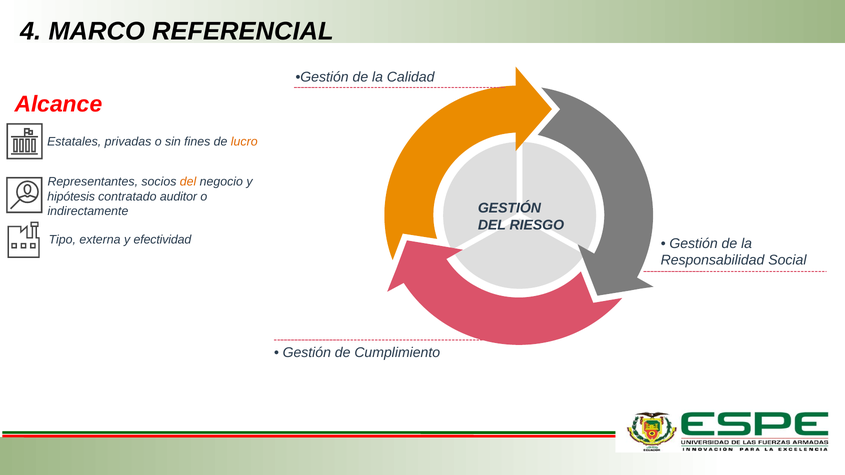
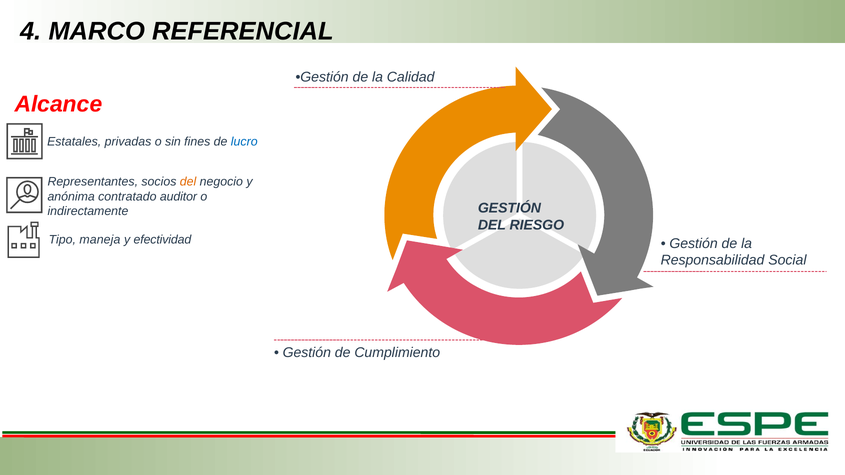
lucro colour: orange -> blue
hipótesis: hipótesis -> anónima
externa: externa -> maneja
